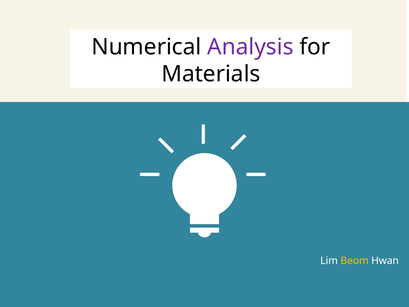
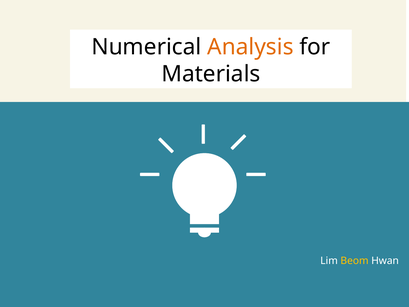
Analysis colour: purple -> orange
